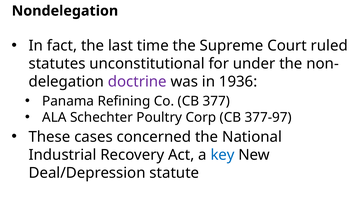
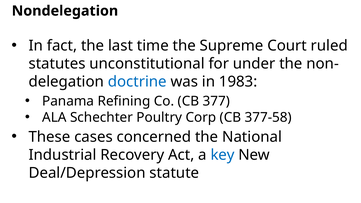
doctrine colour: purple -> blue
1936: 1936 -> 1983
377-97: 377-97 -> 377-58
